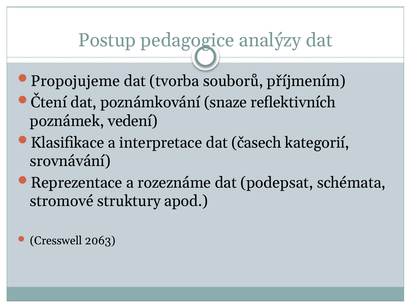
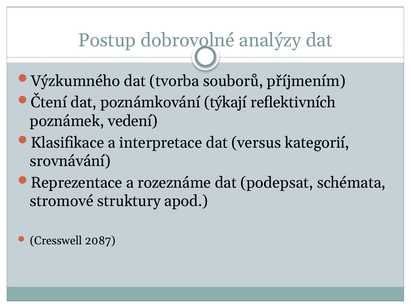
pedagogice: pedagogice -> dobrovolné
Propojujeme: Propojujeme -> Výzkumného
snaze: snaze -> týkají
časech: časech -> versus
2063: 2063 -> 2087
